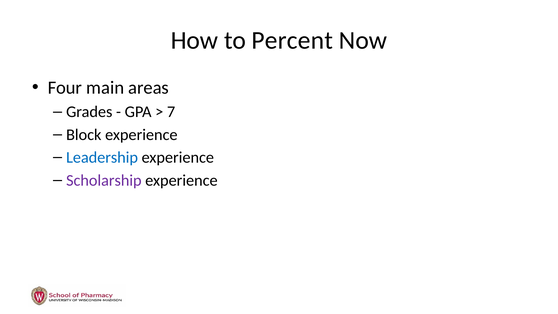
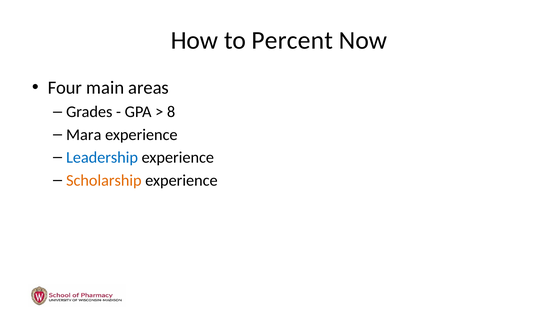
7: 7 -> 8
Block: Block -> Mara
Scholarship colour: purple -> orange
